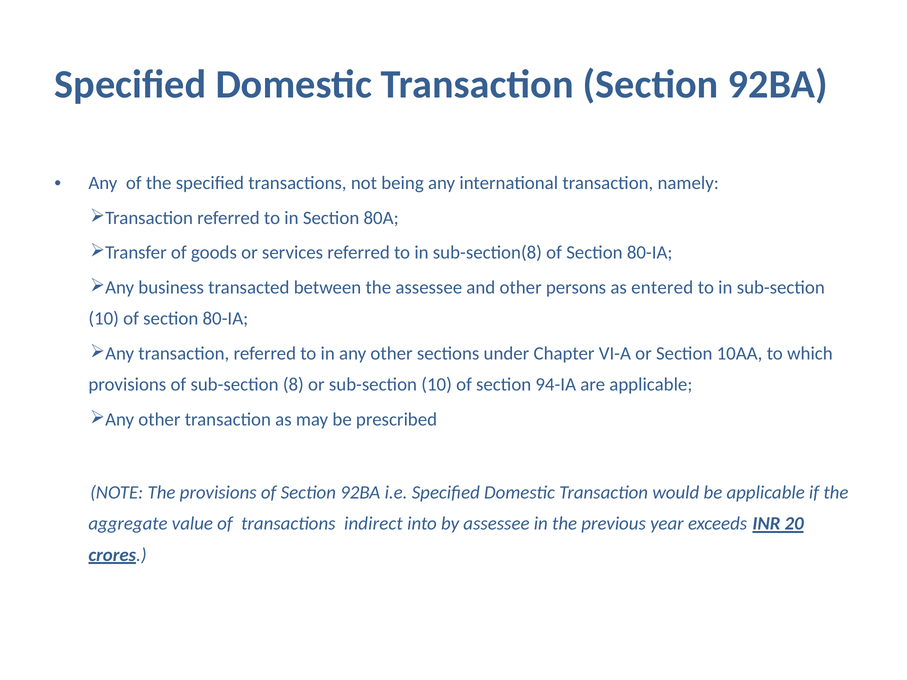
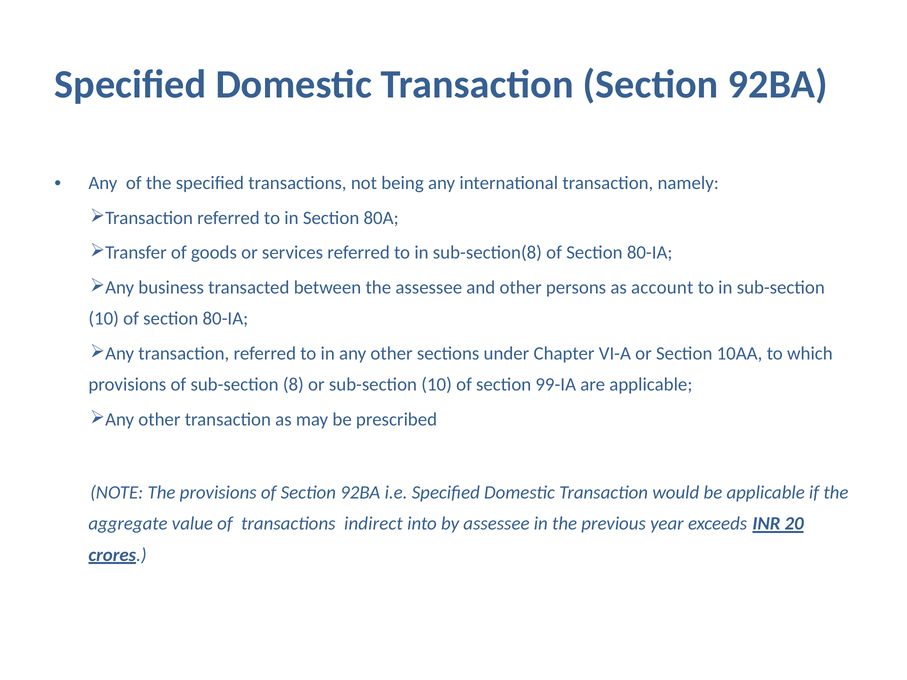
entered: entered -> account
94-IA: 94-IA -> 99-IA
